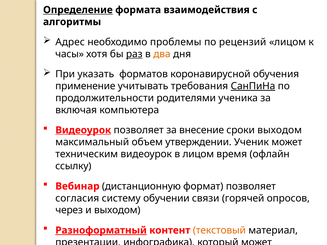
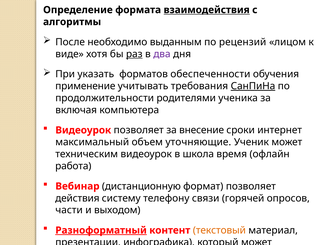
Определение underline: present -> none
взаимодействия underline: none -> present
Адрес: Адрес -> После
проблемы: проблемы -> выданным
часы: часы -> виде
два colour: orange -> purple
коронавирусной: коронавирусной -> обеспеченности
Видеоурок at (83, 130) underline: present -> none
сроки выходом: выходом -> интернет
утверждении: утверждении -> уточняющие
в лицом: лицом -> школа
ссылку: ссылку -> работа
согласия: согласия -> действия
обучении: обучении -> телефону
через: через -> части
